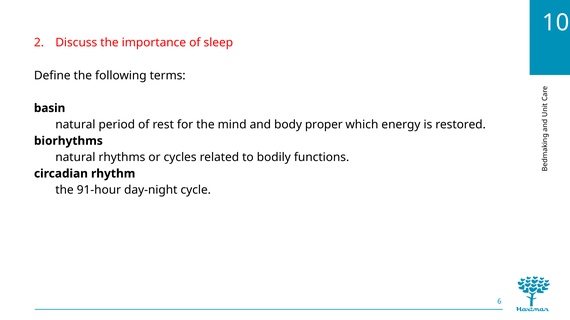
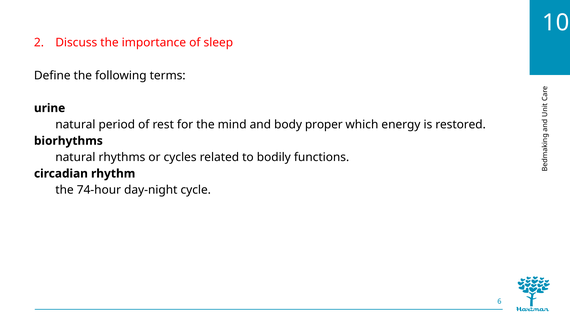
basin: basin -> urine
91-hour: 91-hour -> 74-hour
